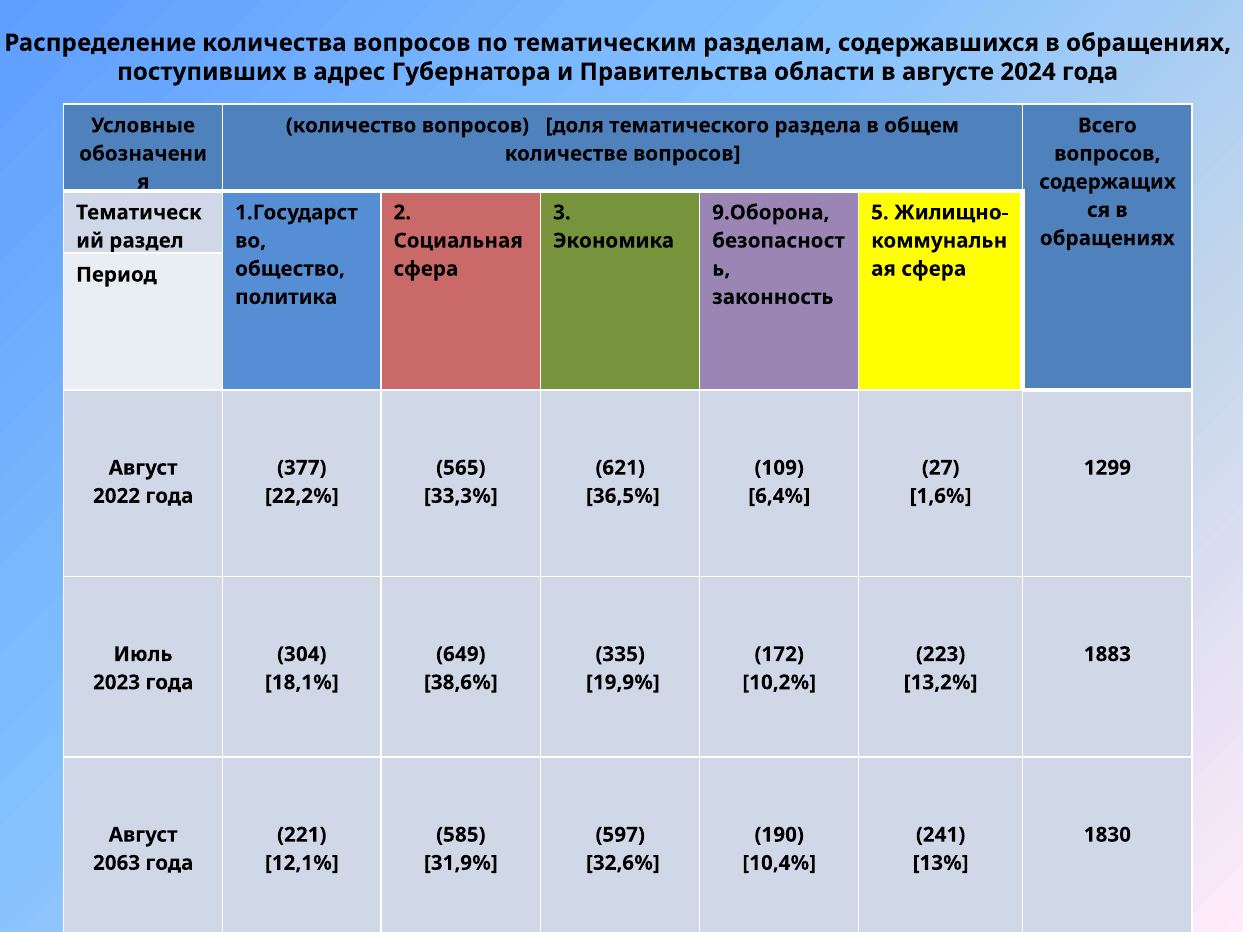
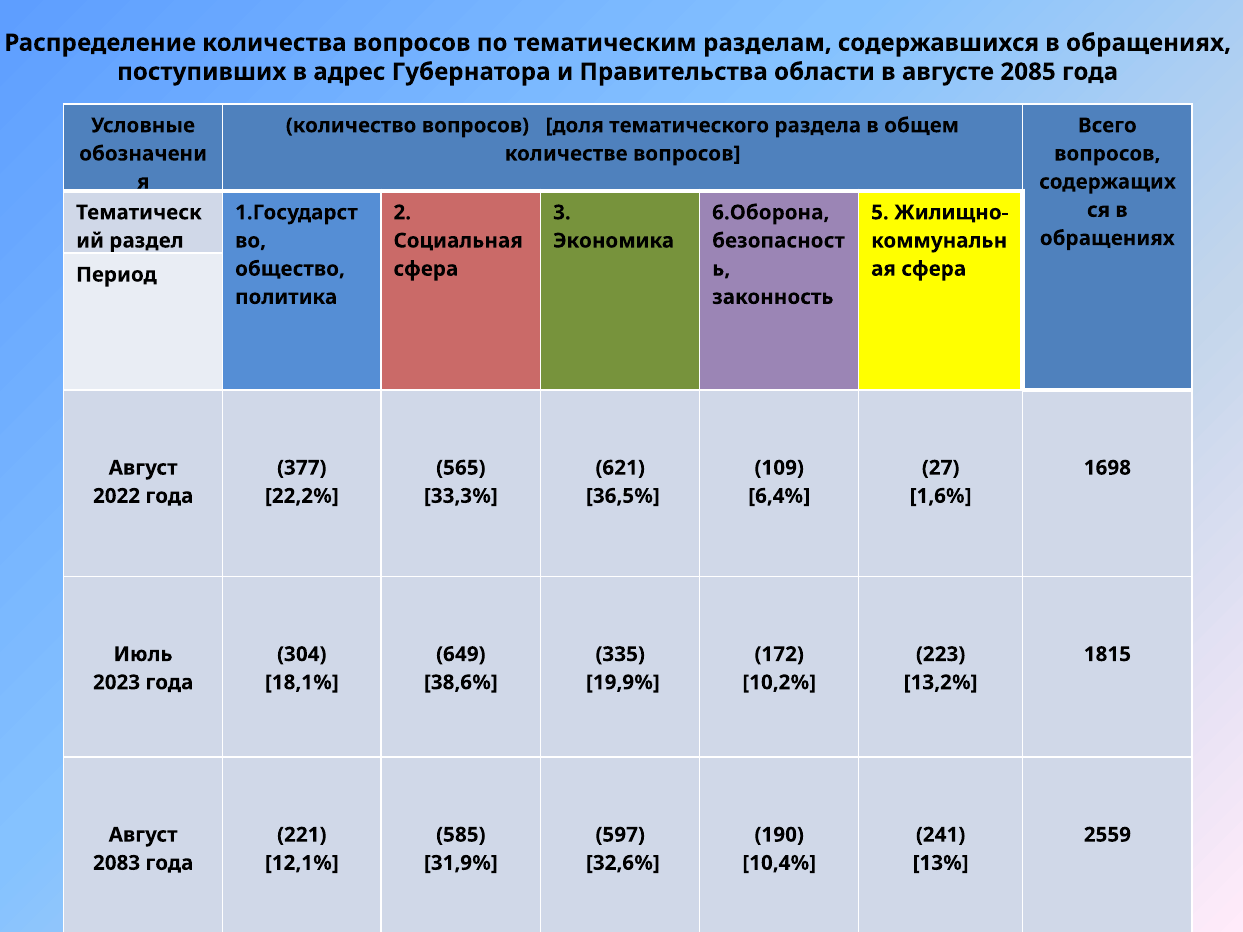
2024: 2024 -> 2085
9.Оборона: 9.Оборона -> 6.Оборона
1299: 1299 -> 1698
1883: 1883 -> 1815
1830: 1830 -> 2559
2063: 2063 -> 2083
